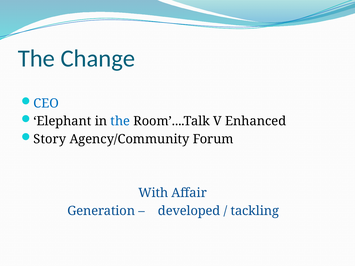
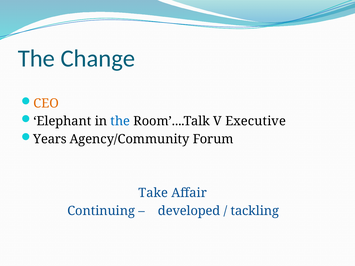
CEO colour: blue -> orange
Enhanced: Enhanced -> Executive
Story: Story -> Years
With: With -> Take
Generation: Generation -> Continuing
